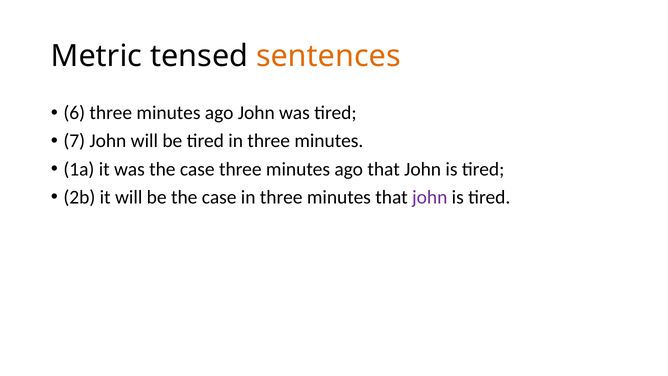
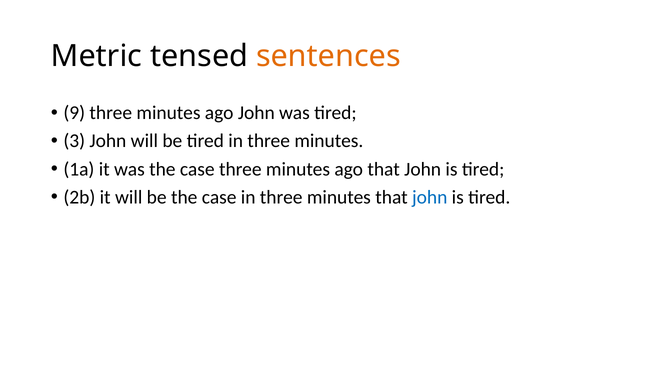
6: 6 -> 9
7: 7 -> 3
john at (430, 197) colour: purple -> blue
